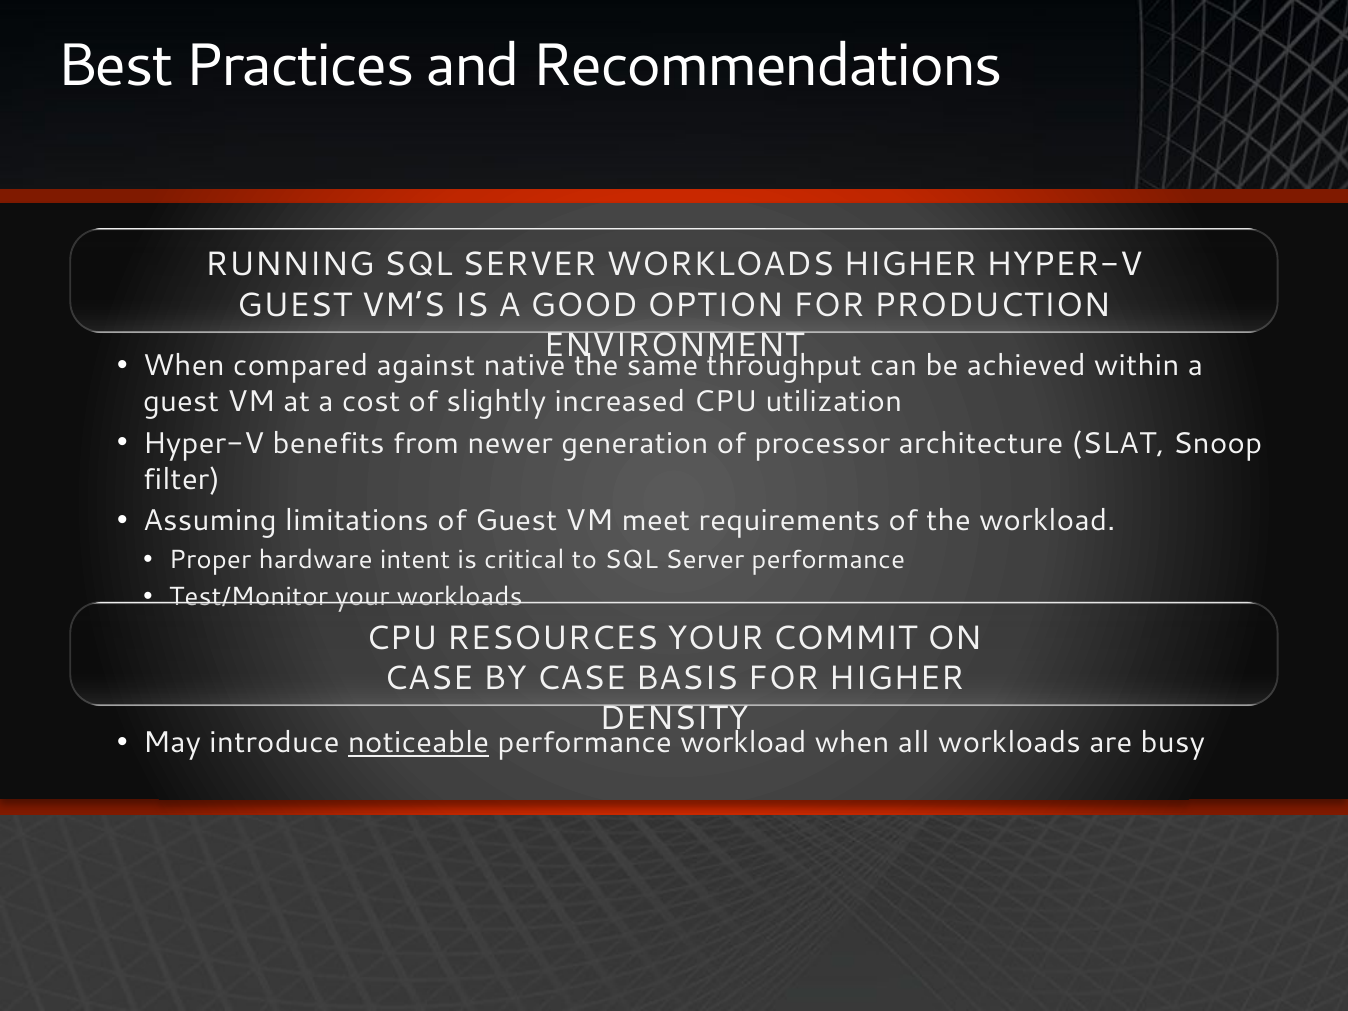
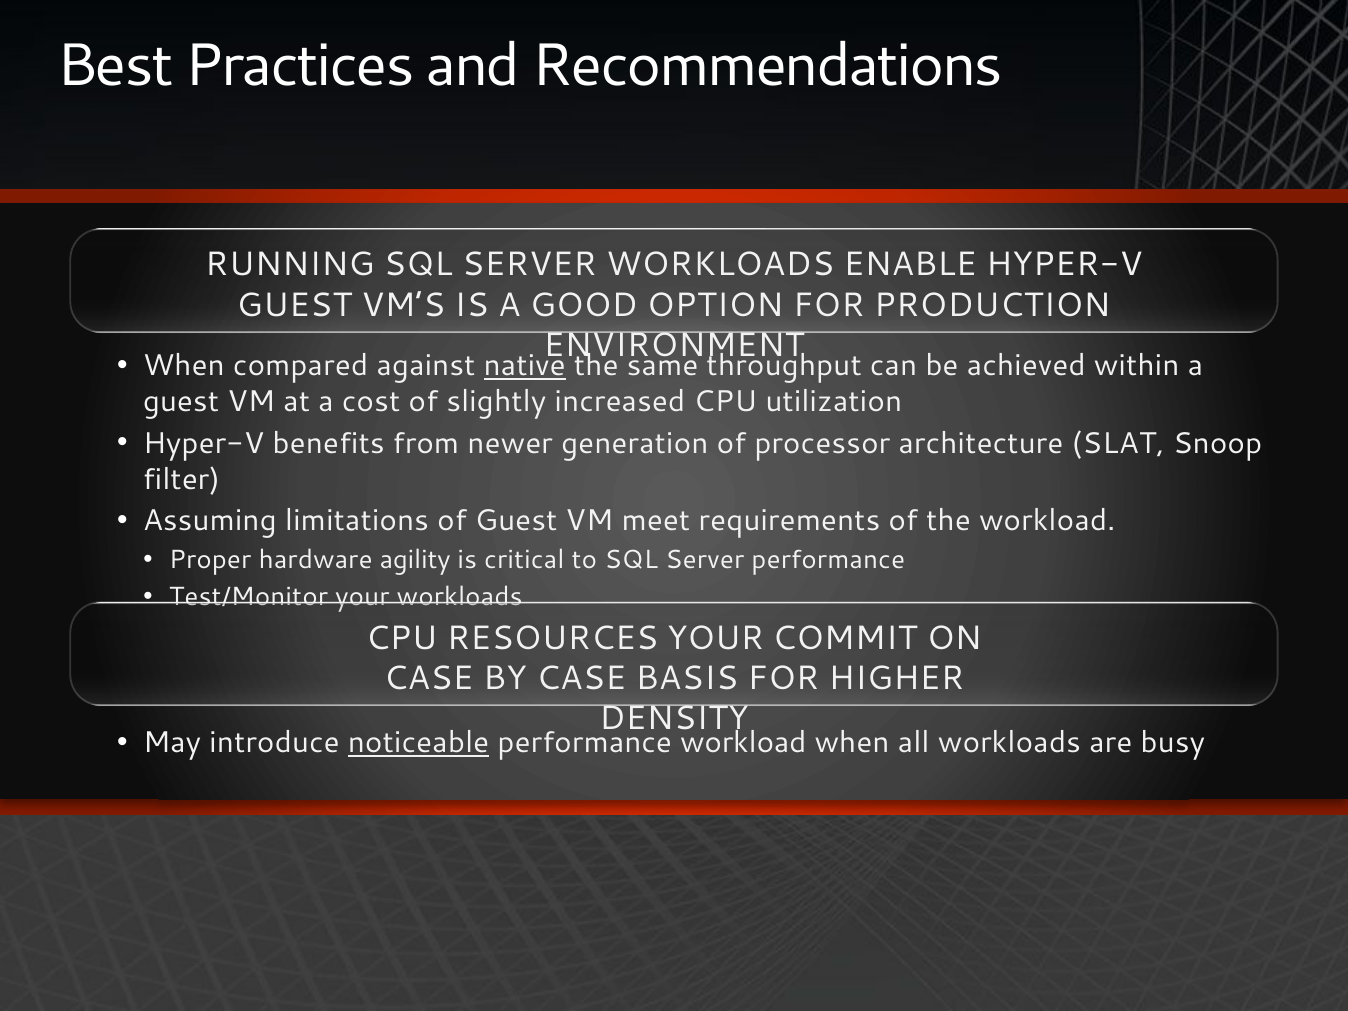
WORKLOADS HIGHER: HIGHER -> ENABLE
native underline: none -> present
intent: intent -> agility
